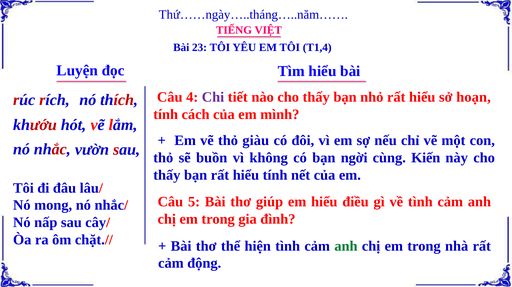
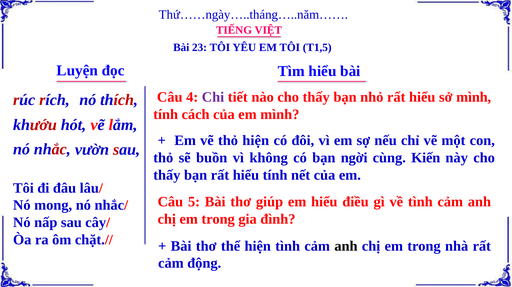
T1,4: T1,4 -> T1,5
sở hoạn: hoạn -> mình
thỏ giàu: giàu -> hiện
anh at (346, 247) colour: green -> black
